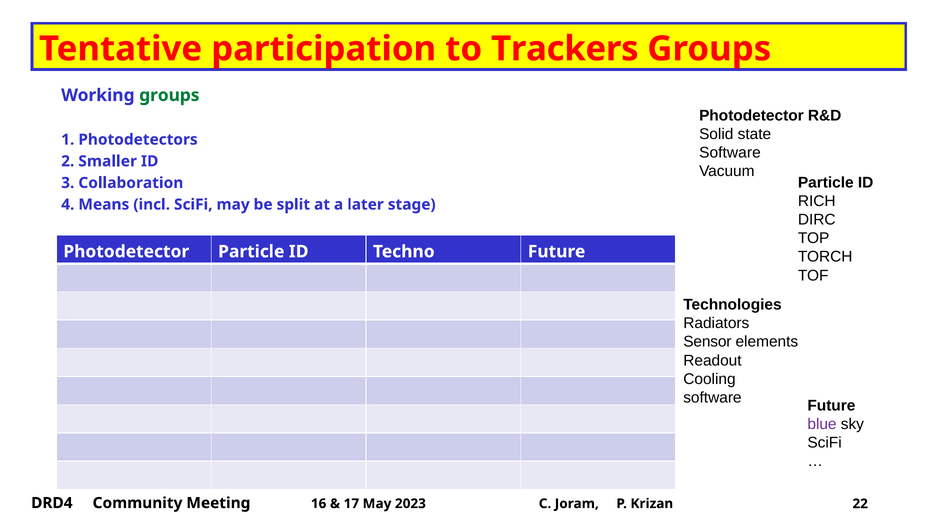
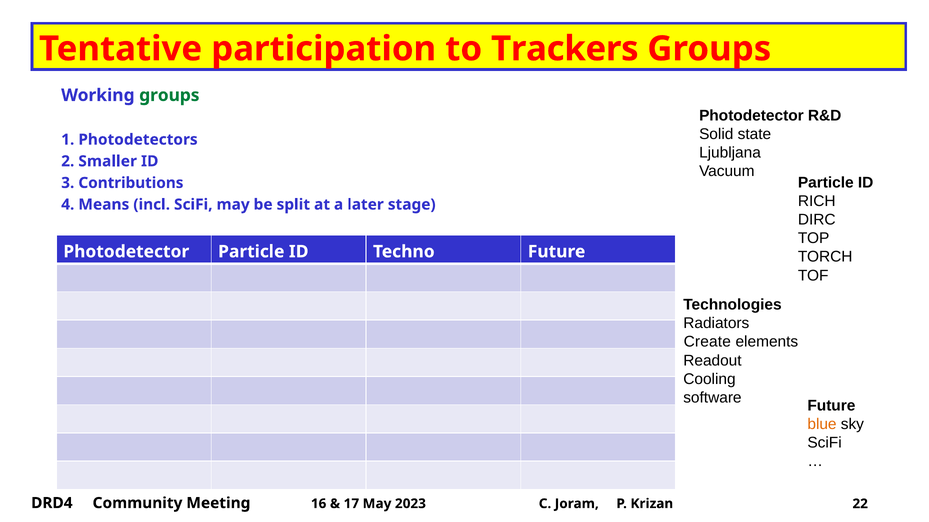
Software at (730, 153): Software -> Ljubljana
Collaboration: Collaboration -> Contributions
Sensor: Sensor -> Create
blue colour: purple -> orange
